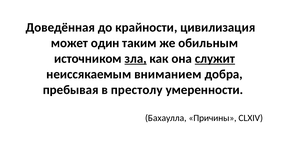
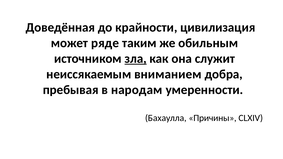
один: один -> ряде
служит underline: present -> none
престолу: престолу -> народам
